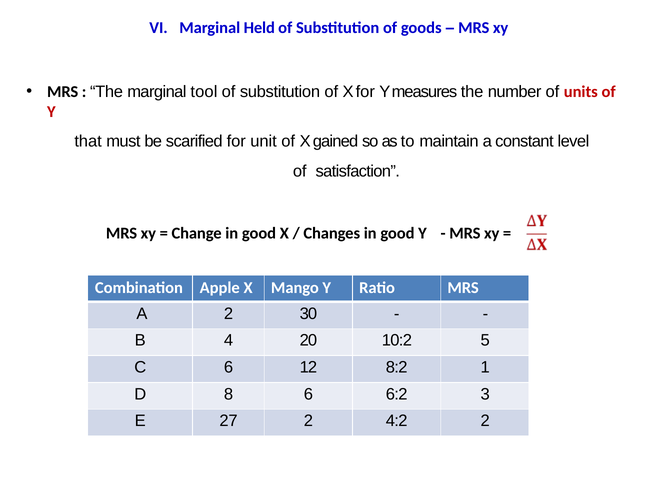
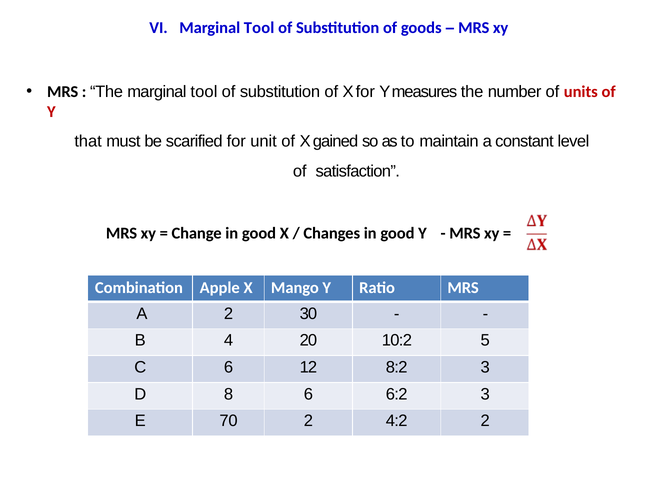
VI Marginal Held: Held -> Tool
8:2 1: 1 -> 3
27: 27 -> 70
